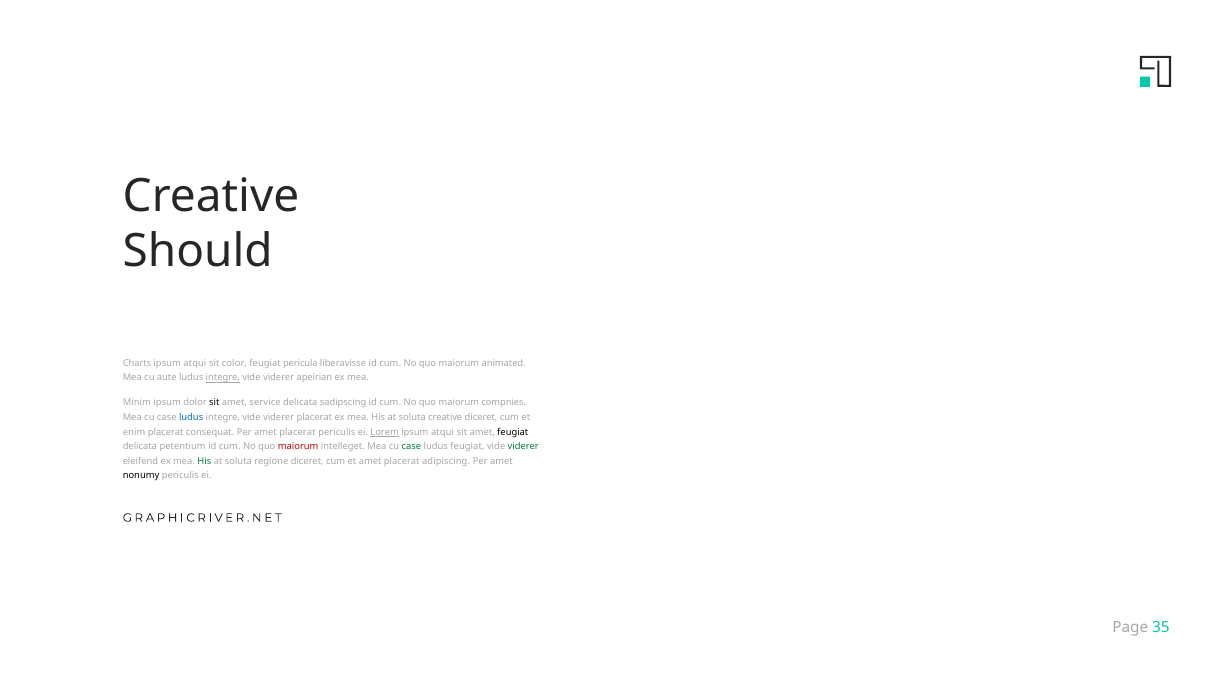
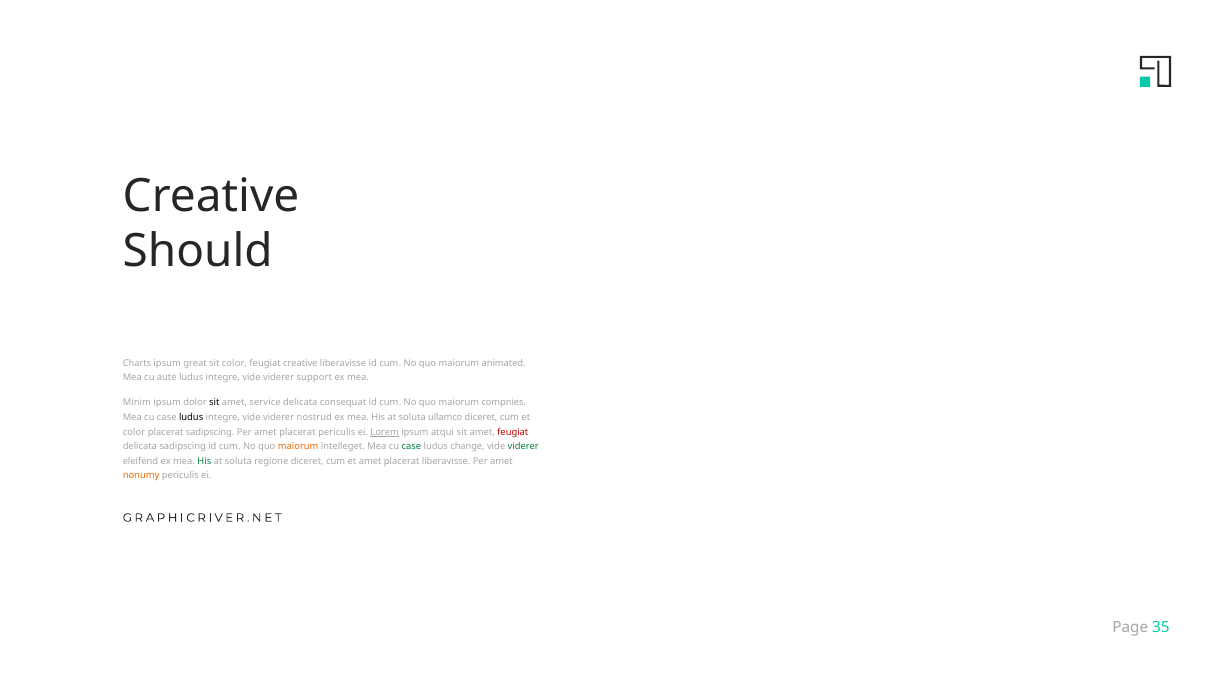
atqui at (195, 363): atqui -> great
feugiat pericula: pericula -> creative
integre at (223, 378) underline: present -> none
apeirian: apeirian -> support
sadipscing: sadipscing -> consequat
ludus at (191, 417) colour: blue -> black
viderer placerat: placerat -> nostrud
soluta creative: creative -> ullamco
enim at (134, 432): enim -> color
placerat consequat: consequat -> sadipscing
feugiat at (513, 432) colour: black -> red
delicata petentium: petentium -> sadipscing
maiorum at (298, 446) colour: red -> orange
ludus feugiat: feugiat -> change
placerat adipiscing: adipiscing -> liberavisse
nonumy colour: black -> orange
